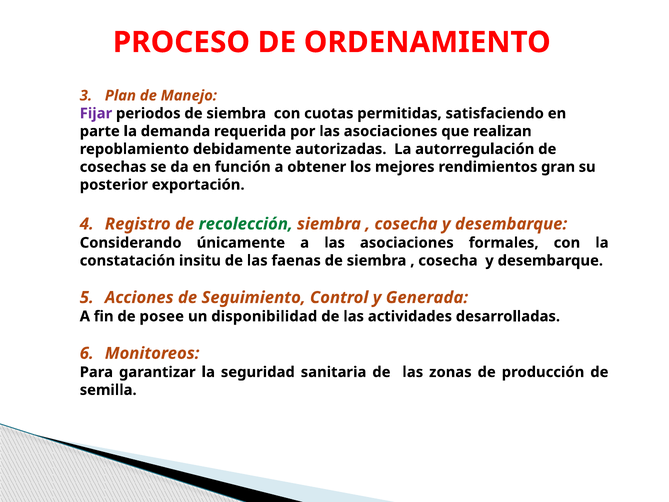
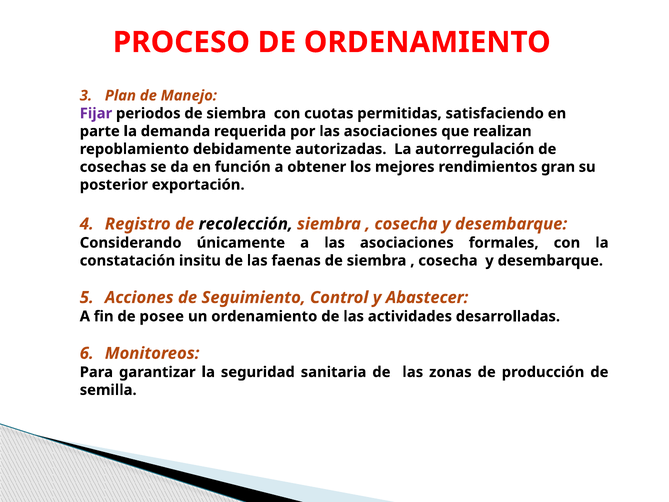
recolección colour: green -> black
Generada: Generada -> Abastecer
un disponibilidad: disponibilidad -> ordenamiento
